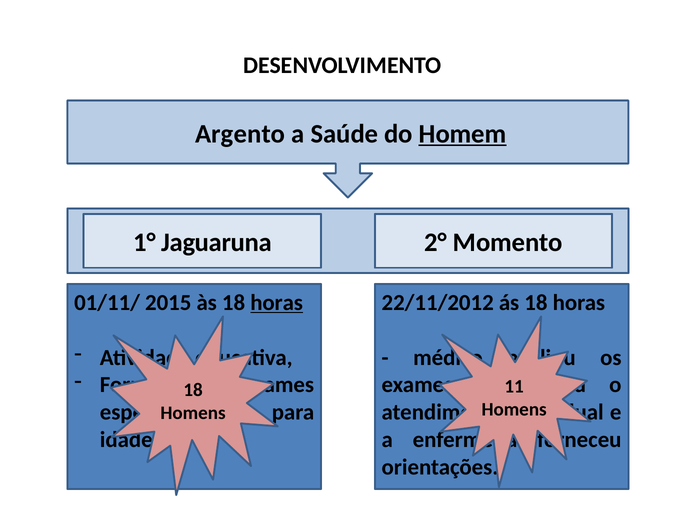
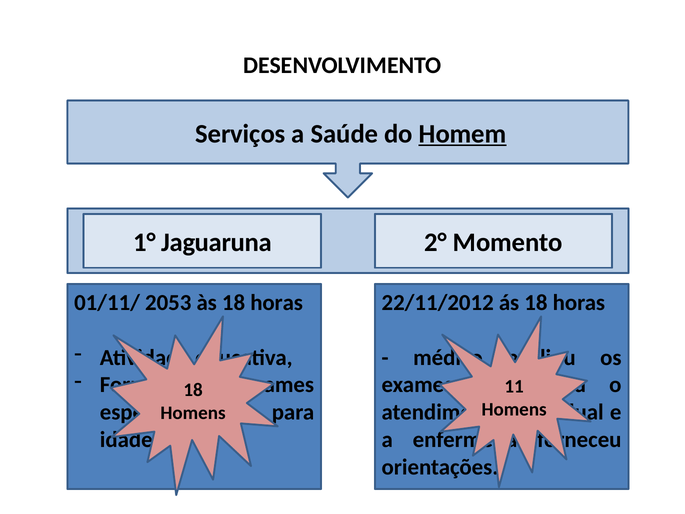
Argento: Argento -> Serviços
2015: 2015 -> 2053
horas at (277, 303) underline: present -> none
